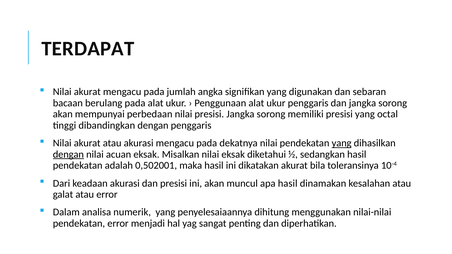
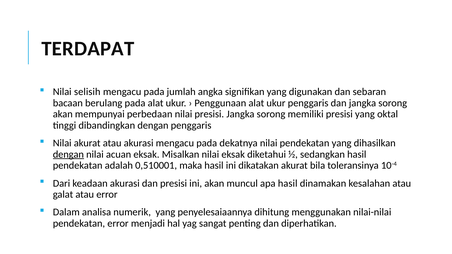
akurat at (87, 92): akurat -> selisih
octal: octal -> oktal
yang at (342, 143) underline: present -> none
0,502001: 0,502001 -> 0,510001
